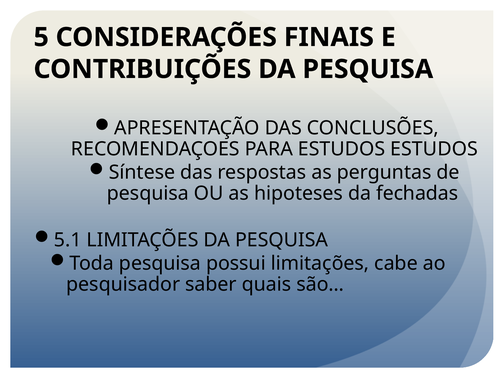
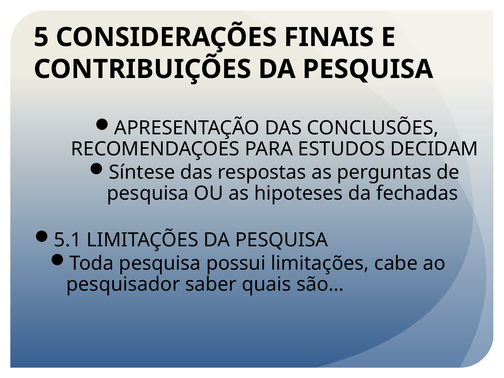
ESTUDOS ESTUDOS: ESTUDOS -> DECIDAM
